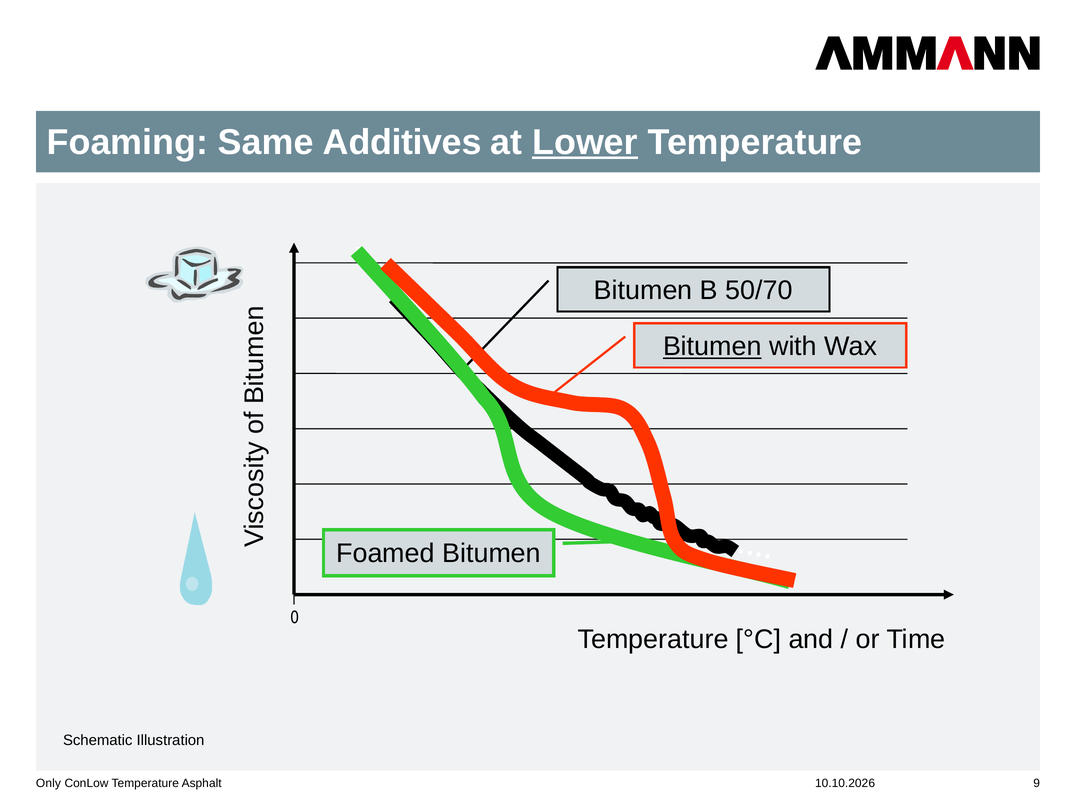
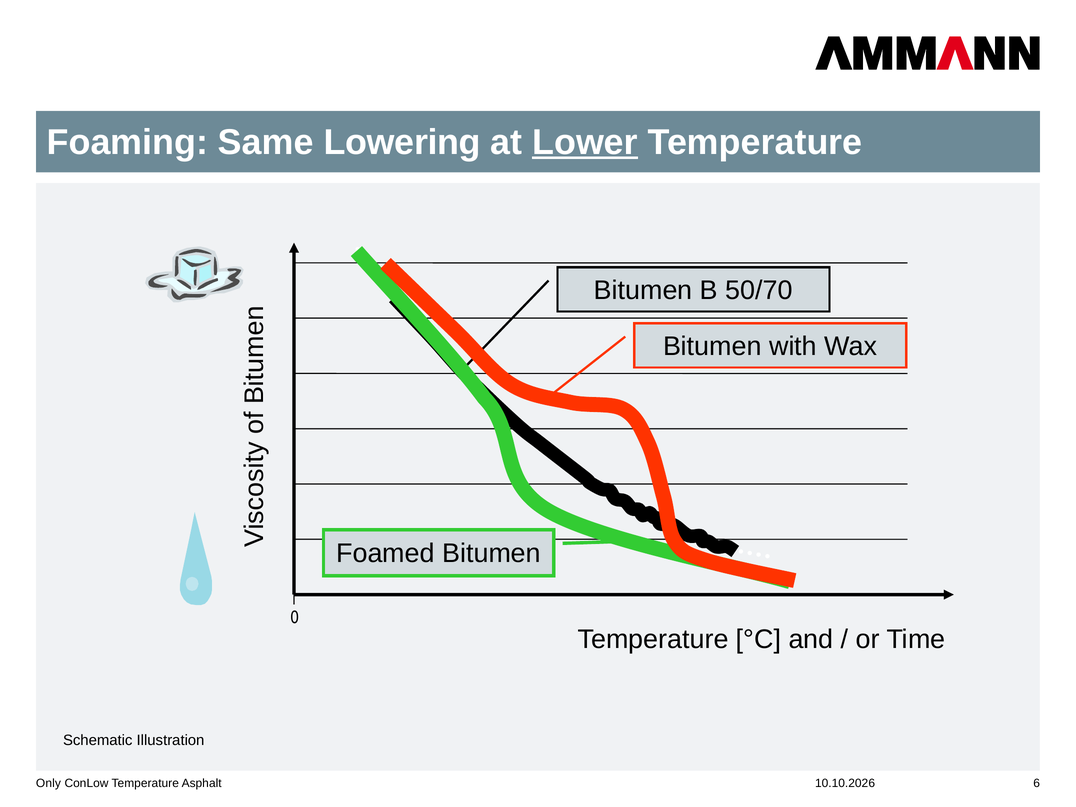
Additives: Additives -> Lowering
Bitumen at (712, 346) underline: present -> none
9: 9 -> 6
